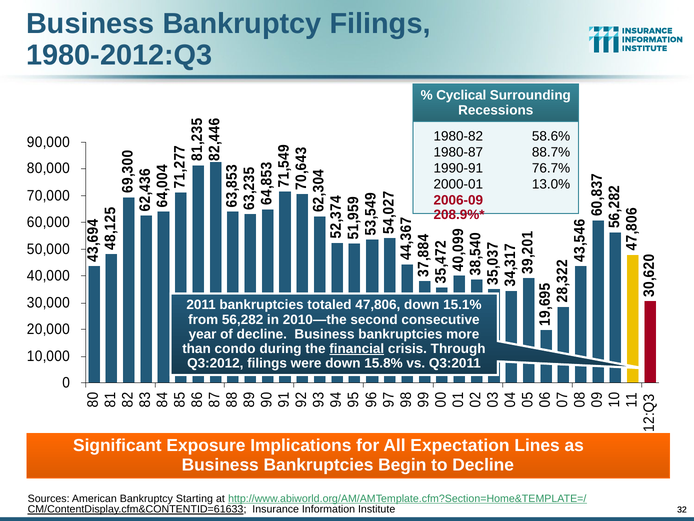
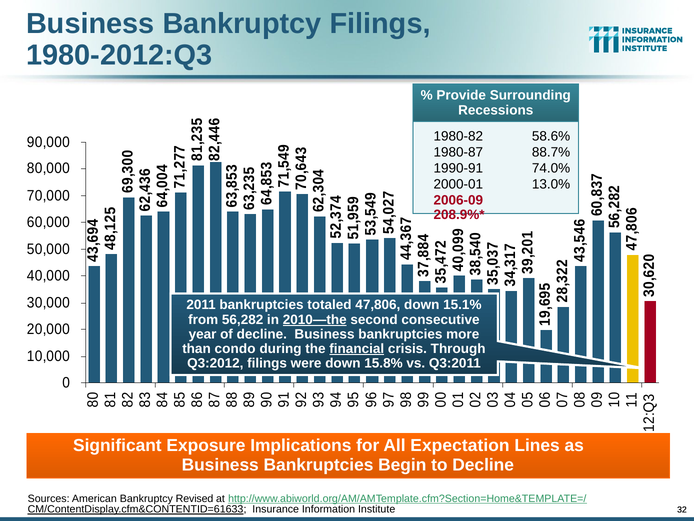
Cyclical: Cyclical -> Provide
76.7%: 76.7% -> 74.0%
2010—the underline: none -> present
Starting: Starting -> Revised
